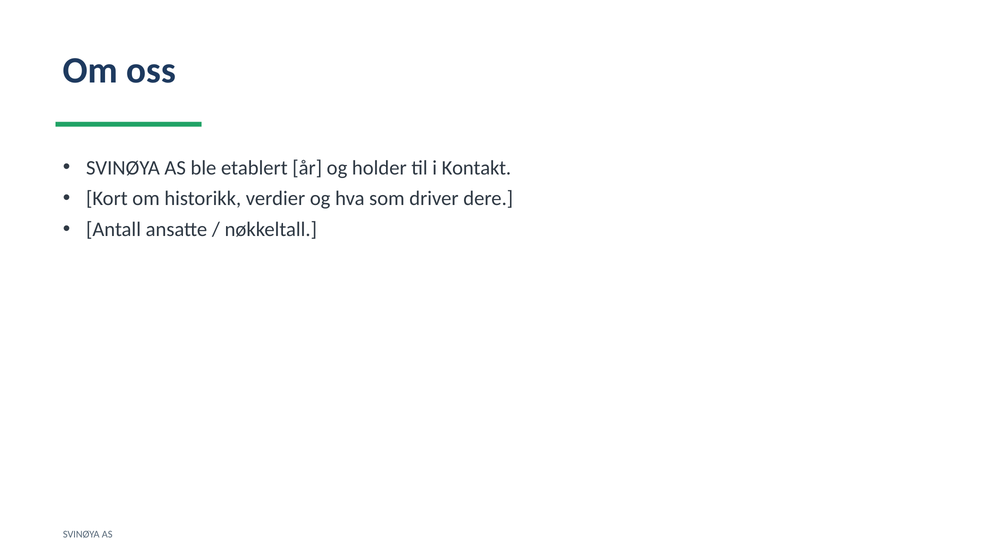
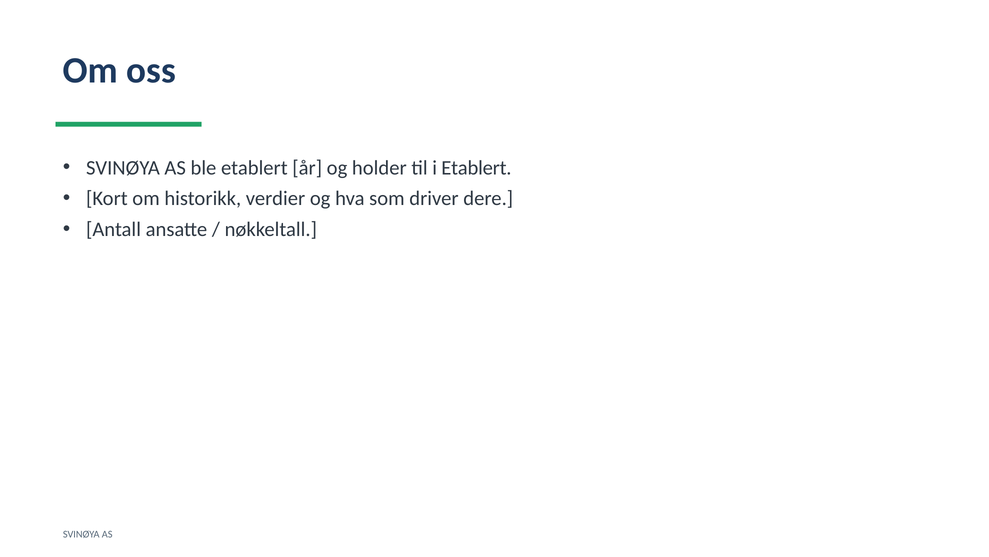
i Kontakt: Kontakt -> Etablert
